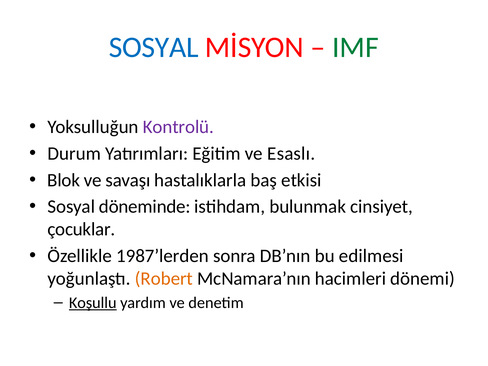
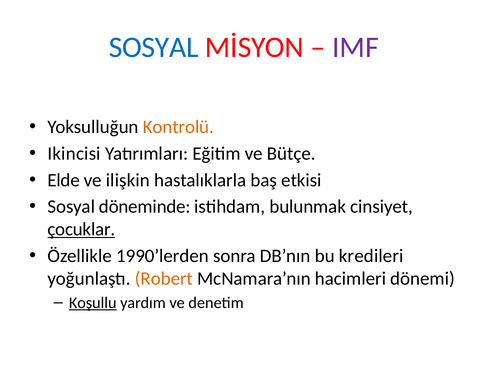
IMF colour: green -> purple
Kontrolü colour: purple -> orange
Durum: Durum -> Ikincisi
Esaslı: Esaslı -> Bütçe
Blok: Blok -> Elde
savaşı: savaşı -> ilişkin
çocuklar underline: none -> present
1987’lerden: 1987’lerden -> 1990’lerden
edilmesi: edilmesi -> kredileri
